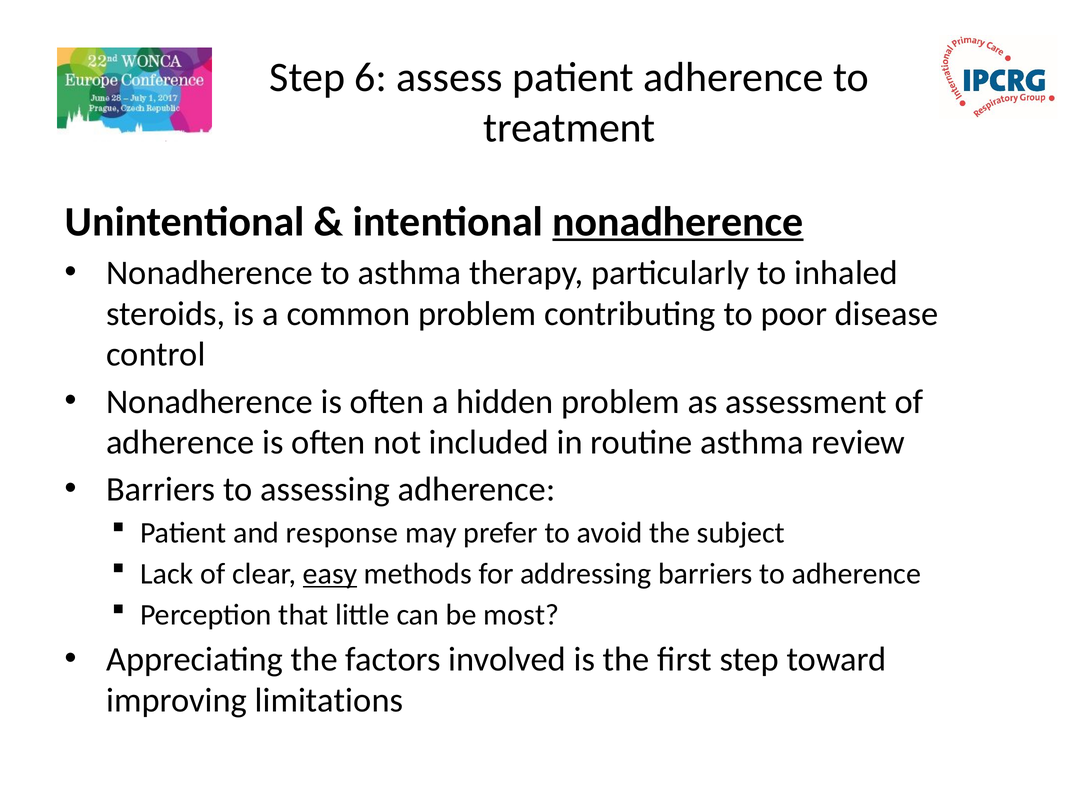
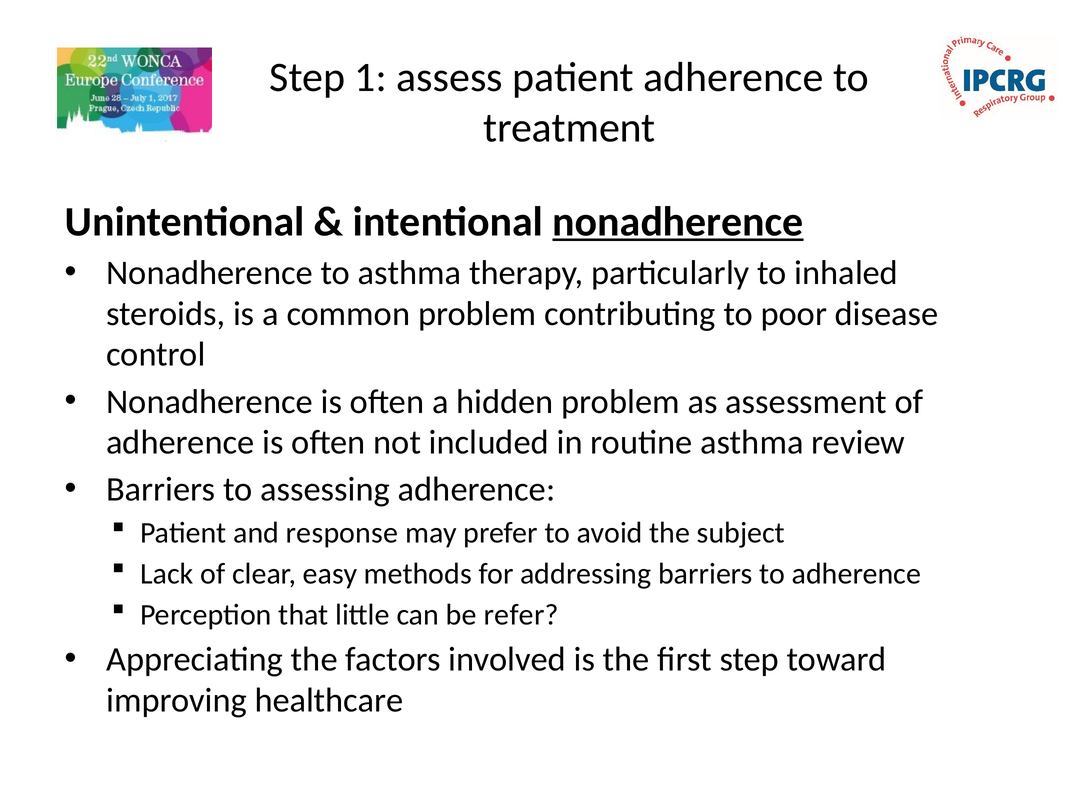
6: 6 -> 1
easy underline: present -> none
most: most -> refer
limitations: limitations -> healthcare
